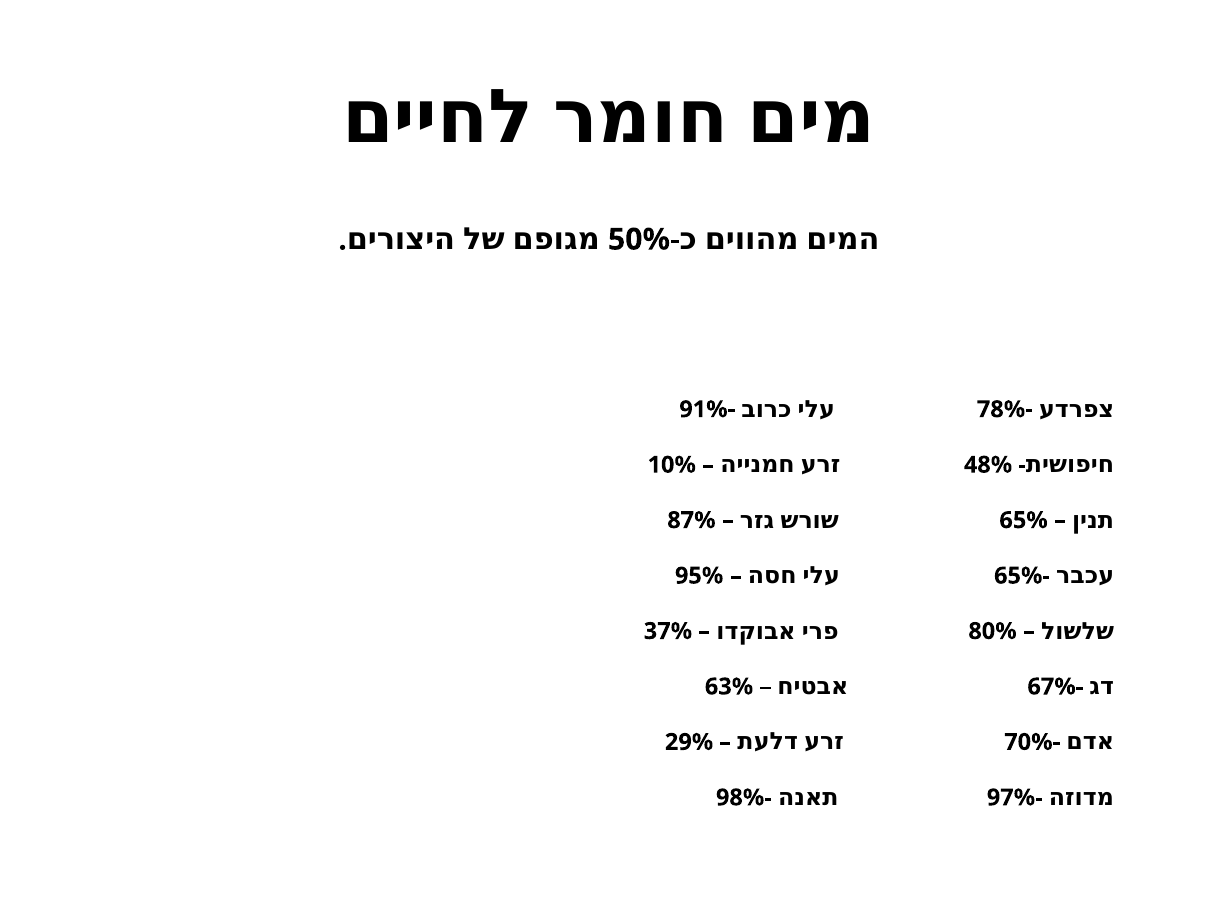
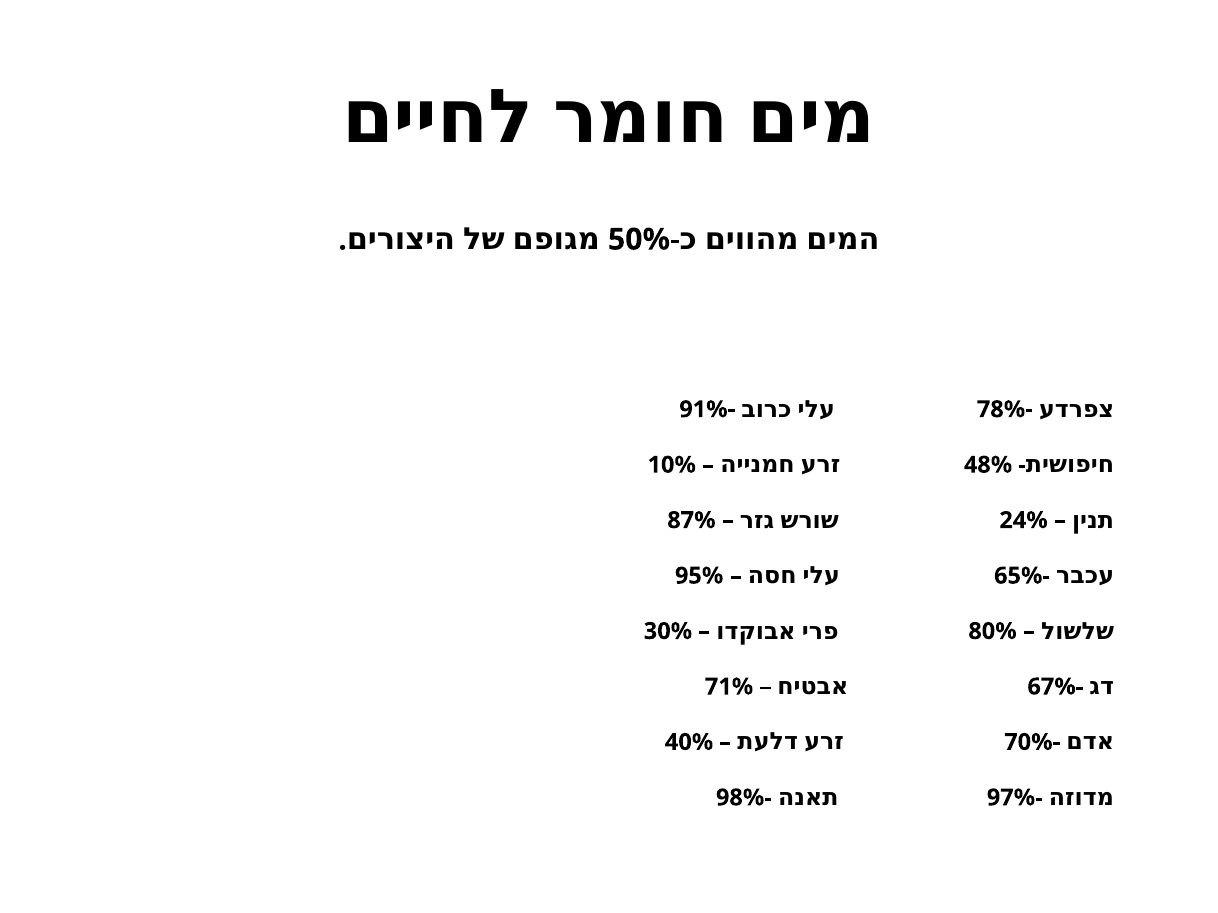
65% at (1024, 521): 65% -> 24%
37%: 37% -> 30%
63%: 63% -> 71%
29%: 29% -> 40%
